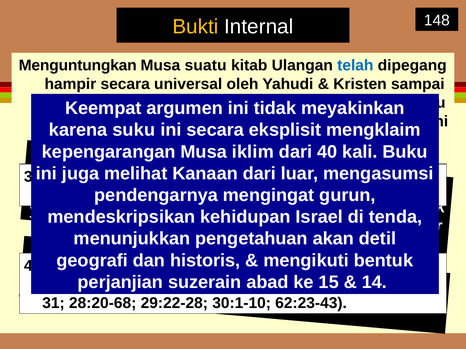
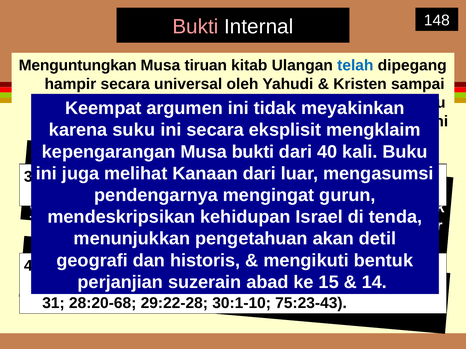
Bukti at (196, 27) colour: yellow -> pink
suatu: suatu -> tiruan
Musa iklim: iklim -> bukti
62:23-43: 62:23-43 -> 75:23-43
